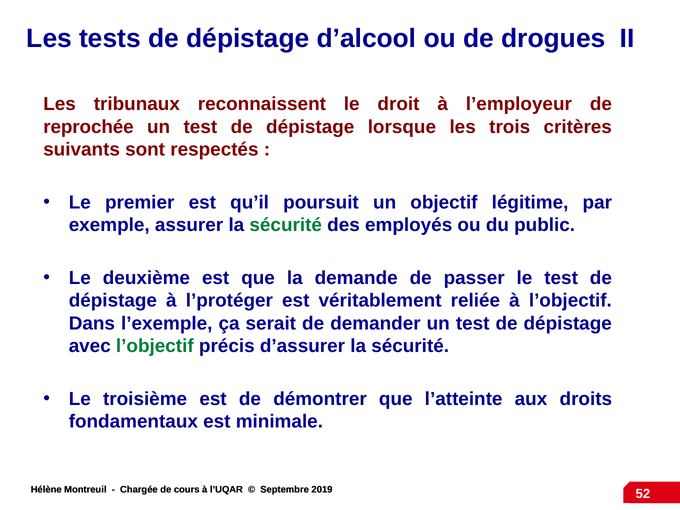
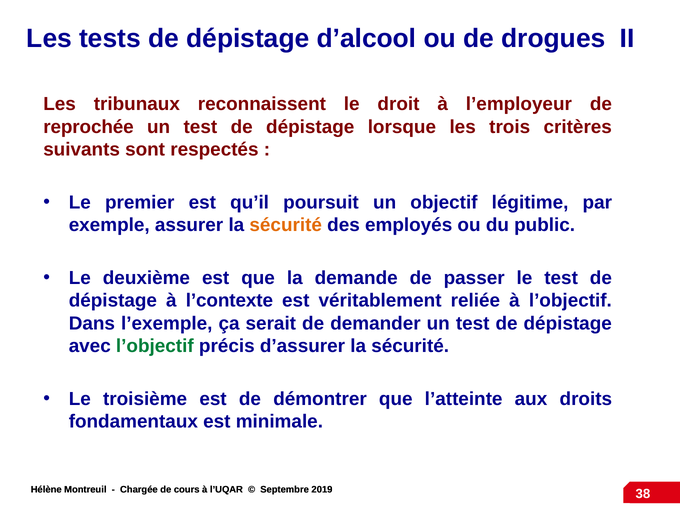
sécurité at (286, 225) colour: green -> orange
l’protéger: l’protéger -> l’contexte
52: 52 -> 38
